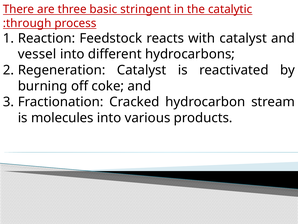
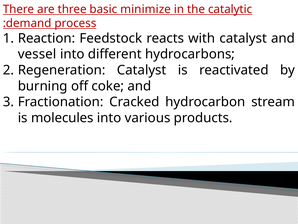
stringent: stringent -> minimize
through: through -> demand
